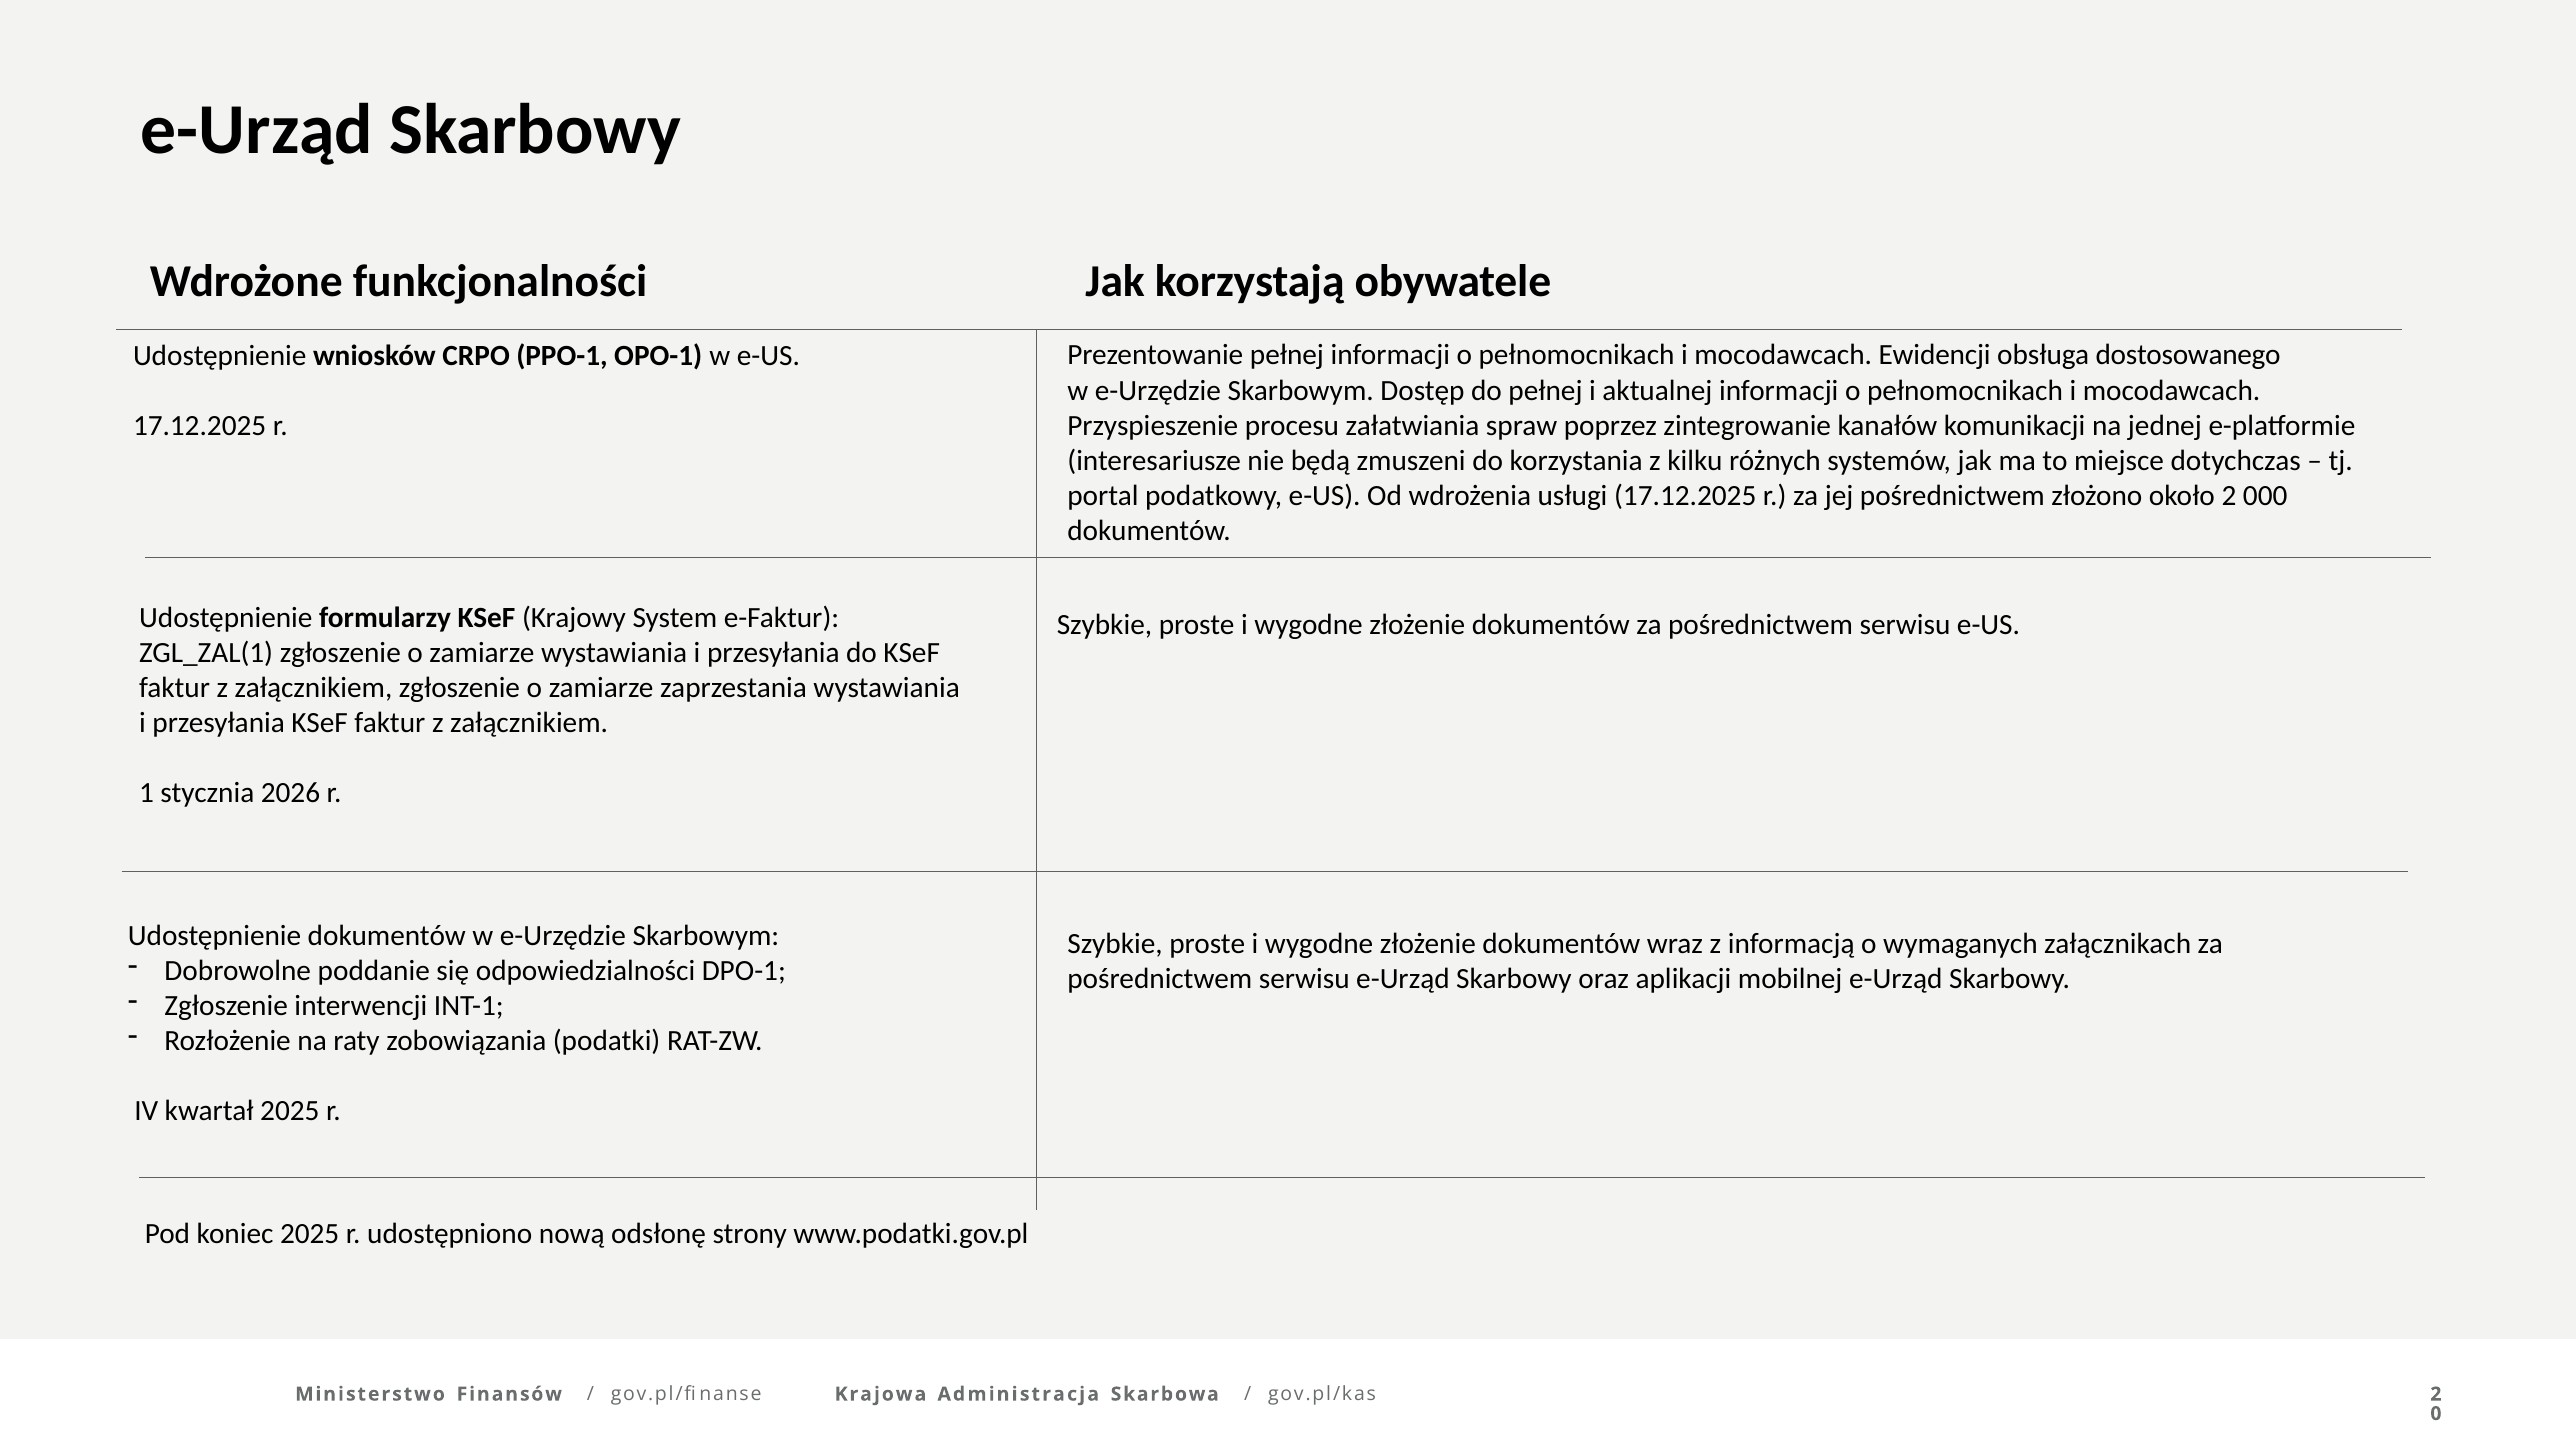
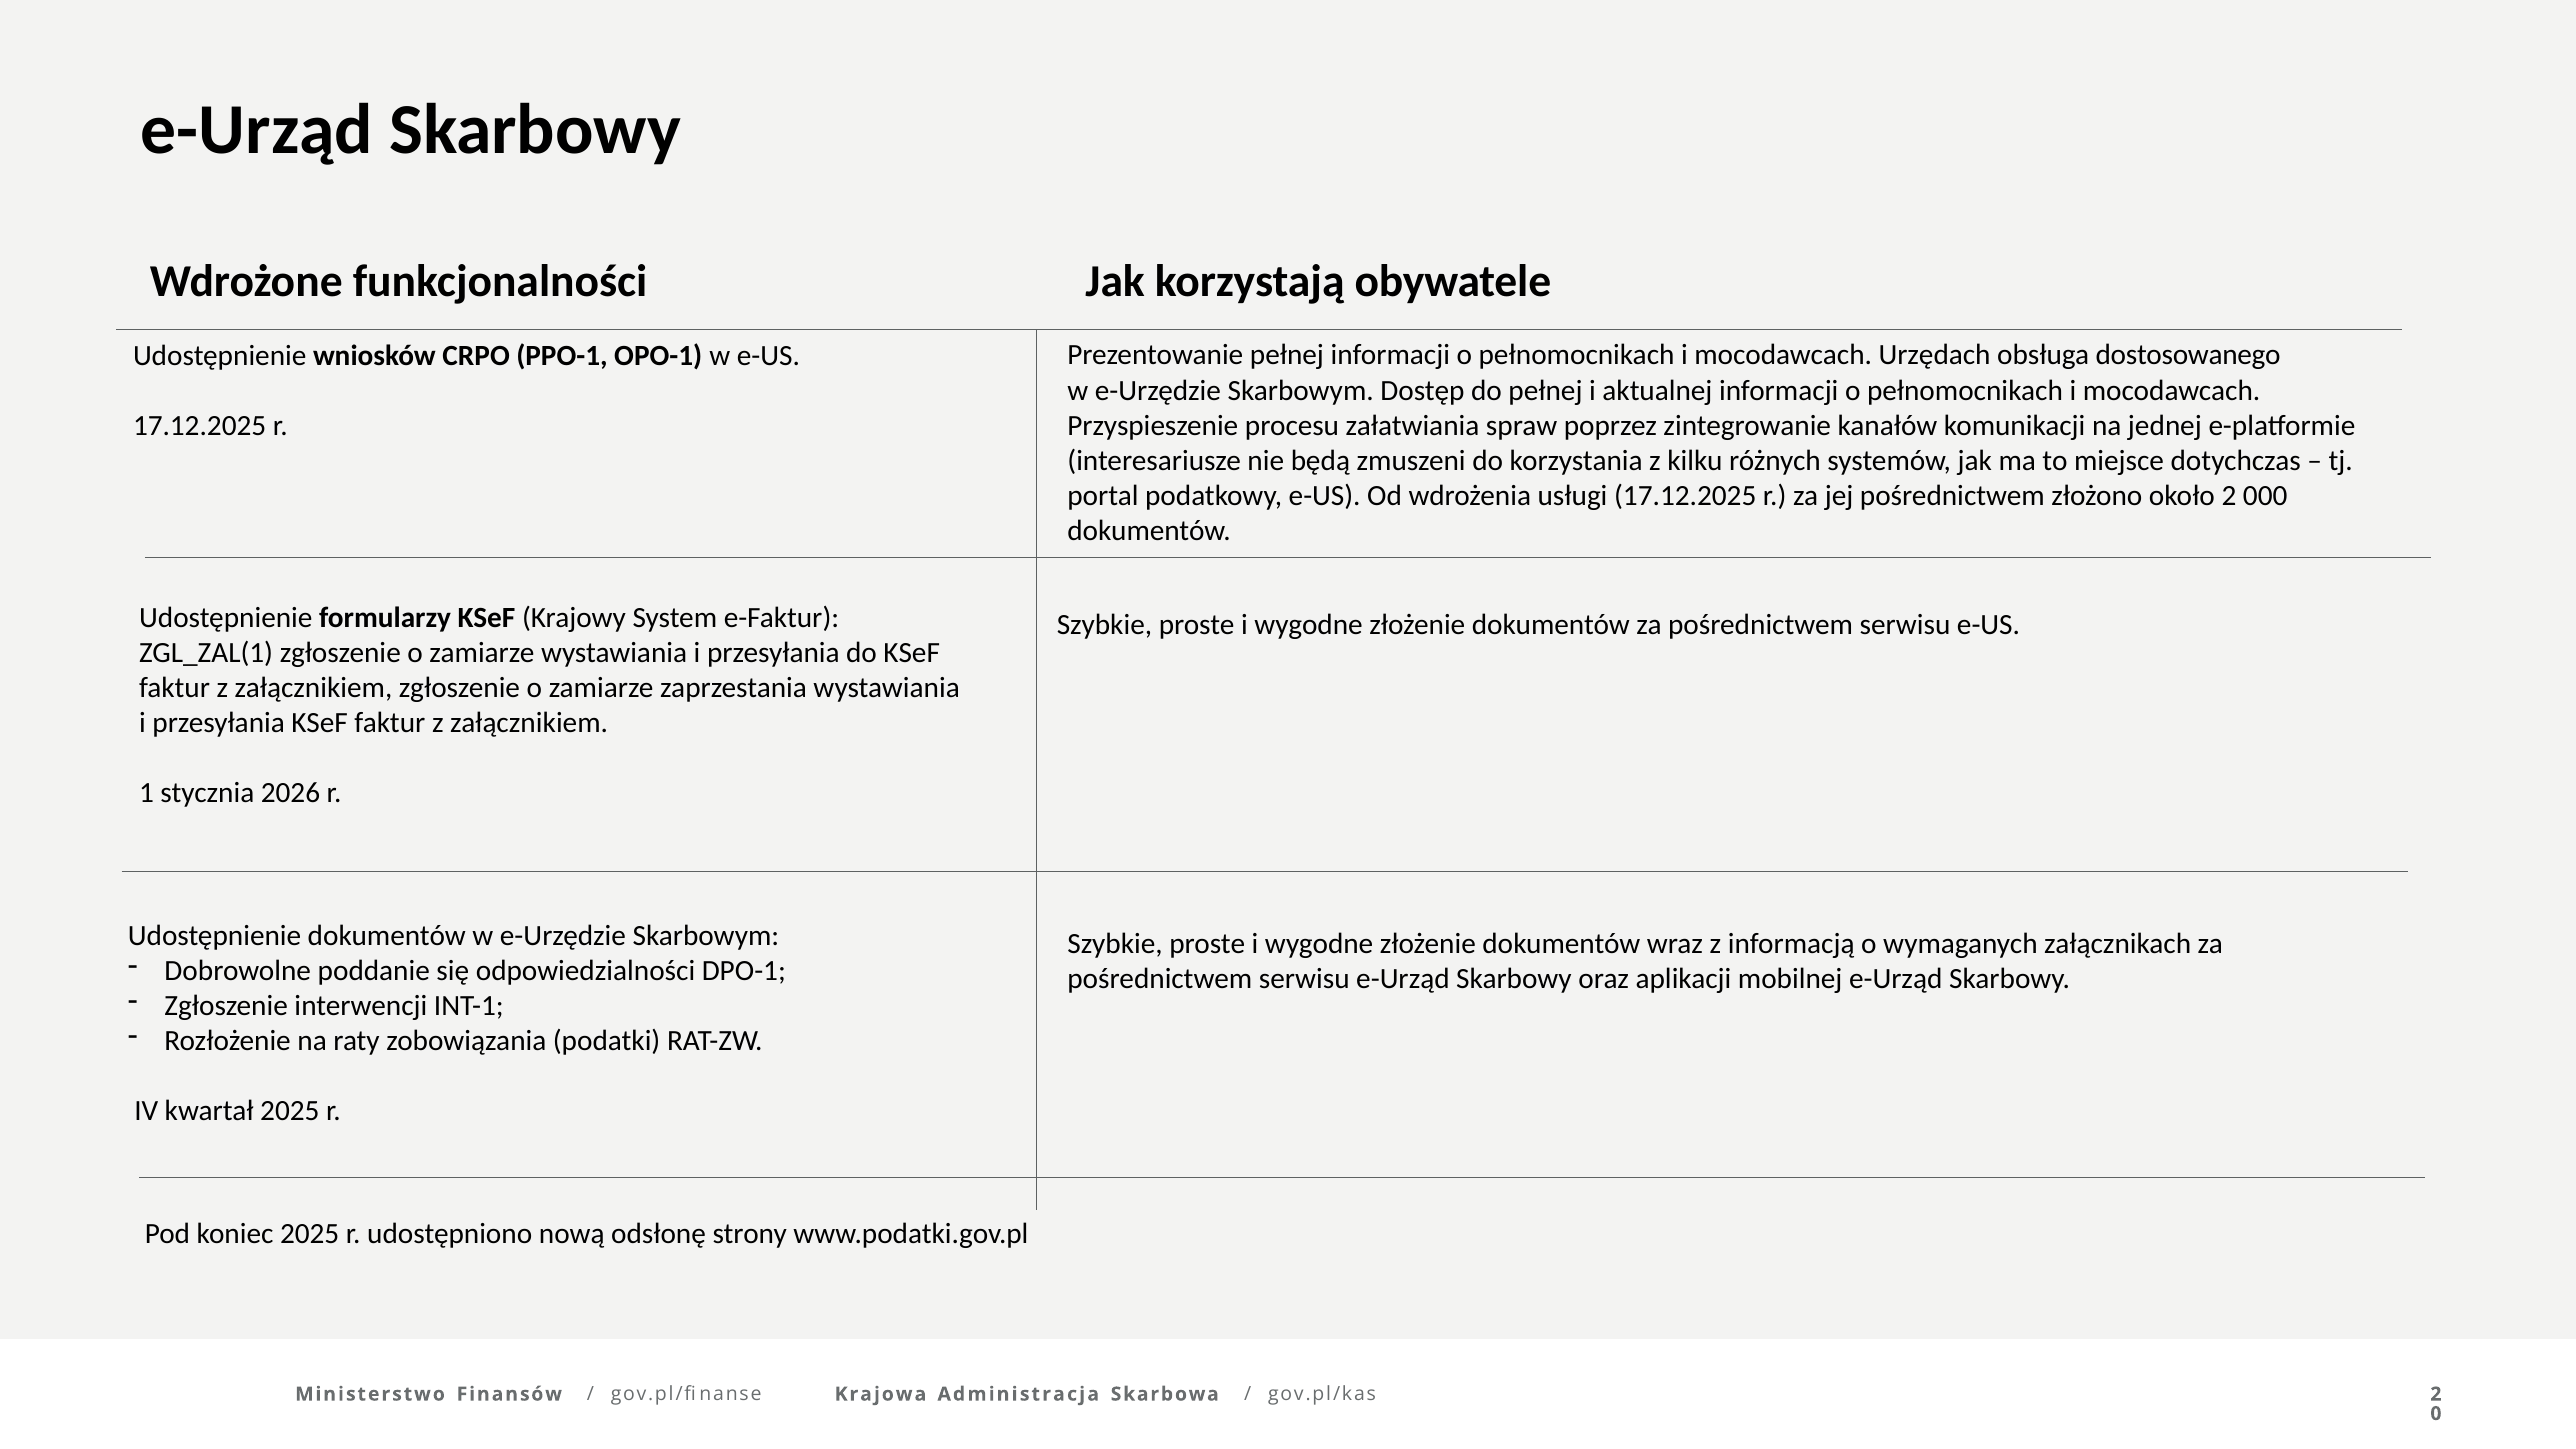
Ewidencji: Ewidencji -> Urzędach
